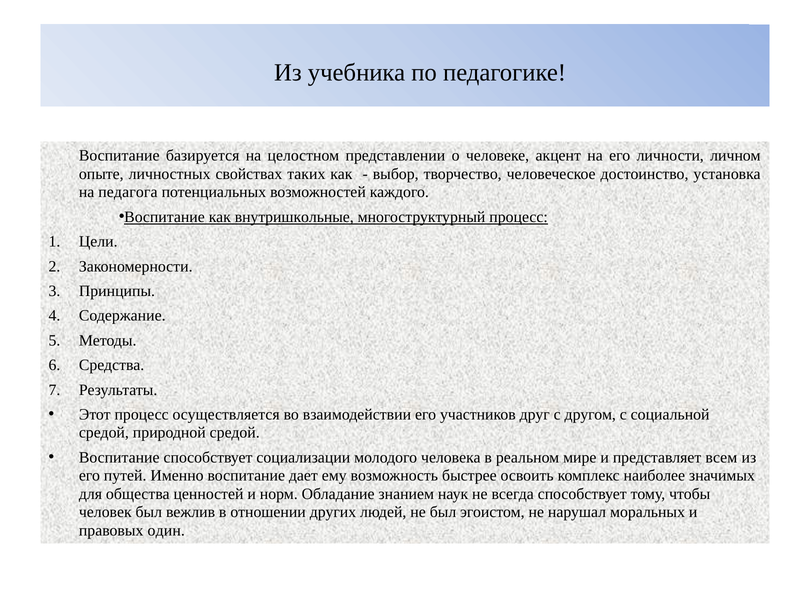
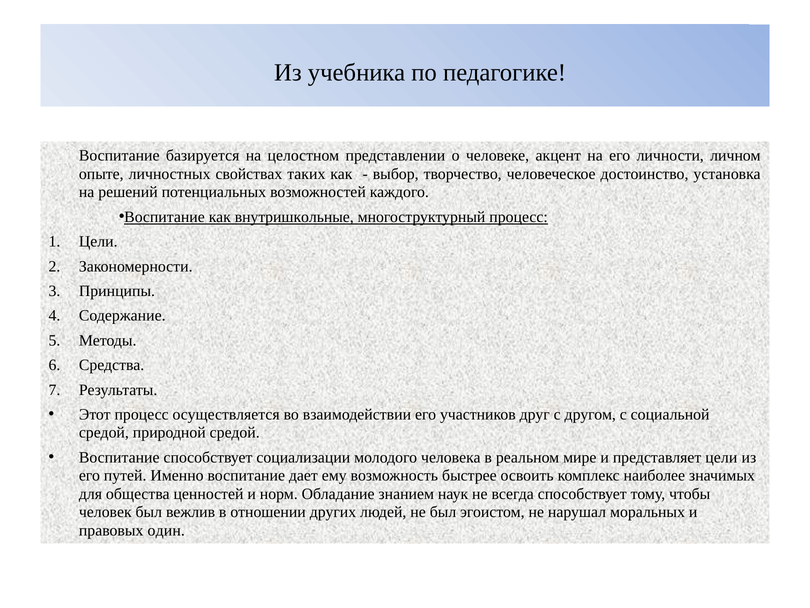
педагога: педагога -> решений
представляет всем: всем -> цели
